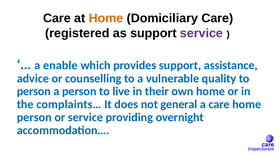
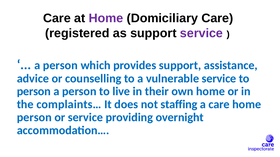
Home at (106, 18) colour: orange -> purple
enable at (60, 66): enable -> person
vulnerable quality: quality -> service
general: general -> staffing
